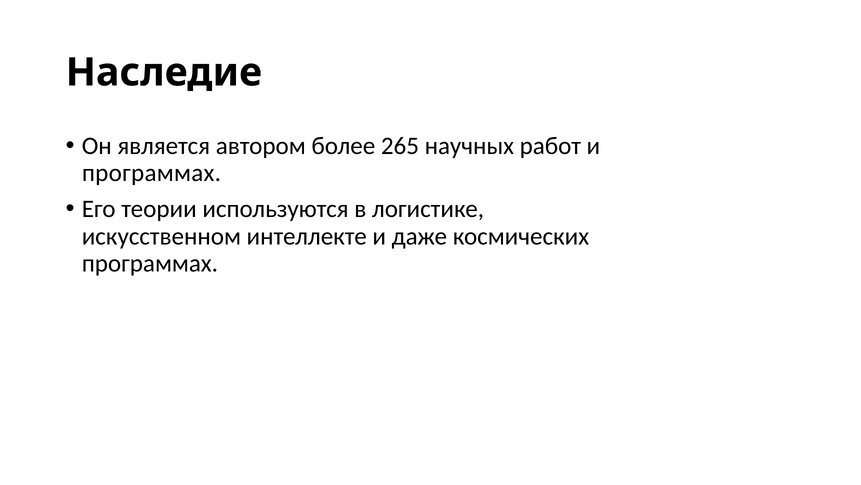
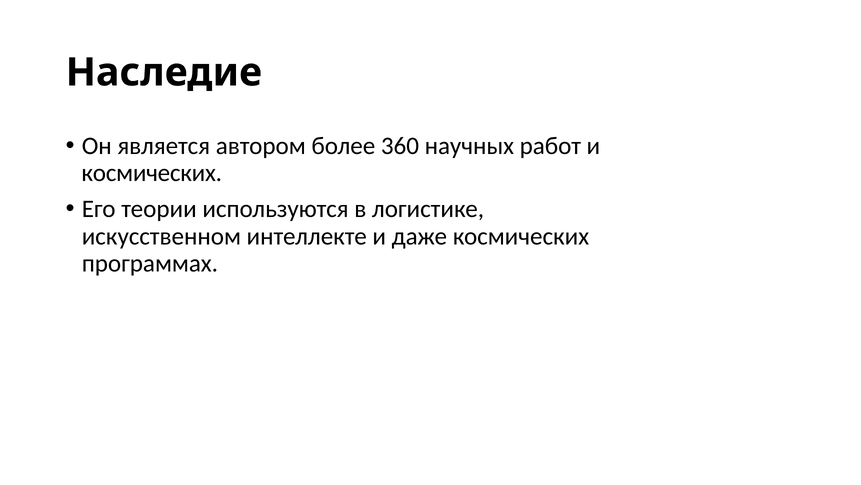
265: 265 -> 360
программах at (151, 173): программах -> космических
